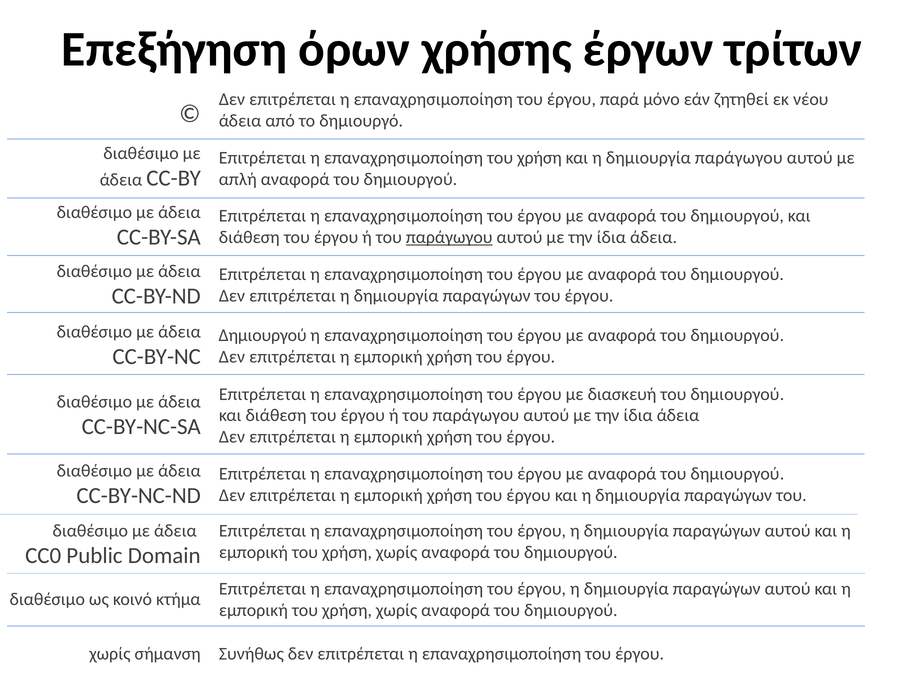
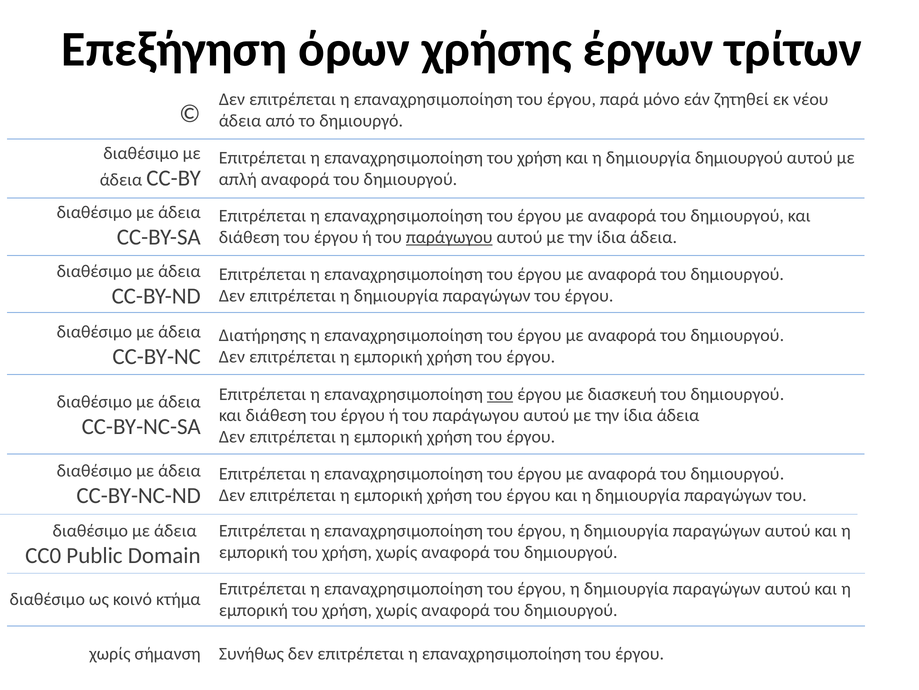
δημιουργία παράγωγου: παράγωγου -> δημιουργού
Δημιουργού at (263, 335): Δημιουργού -> Διατήρησης
του at (500, 394) underline: none -> present
